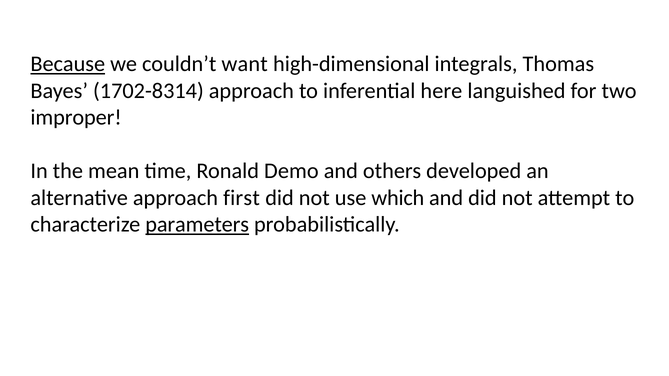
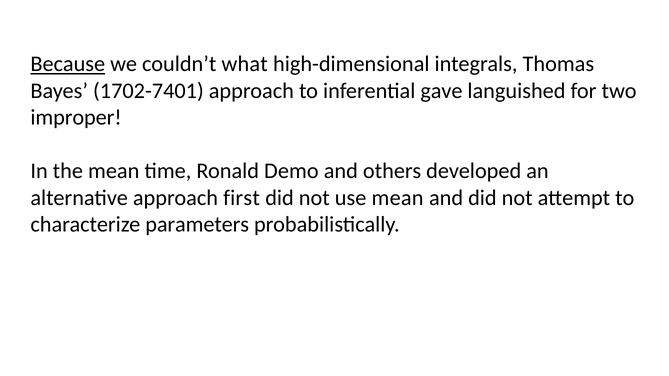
want: want -> what
1702-8314: 1702-8314 -> 1702-7401
here: here -> gave
use which: which -> mean
parameters underline: present -> none
